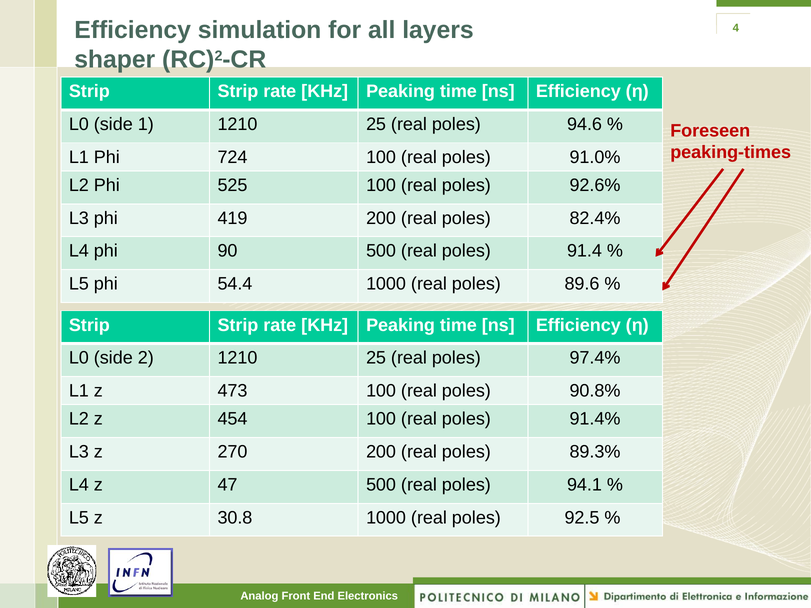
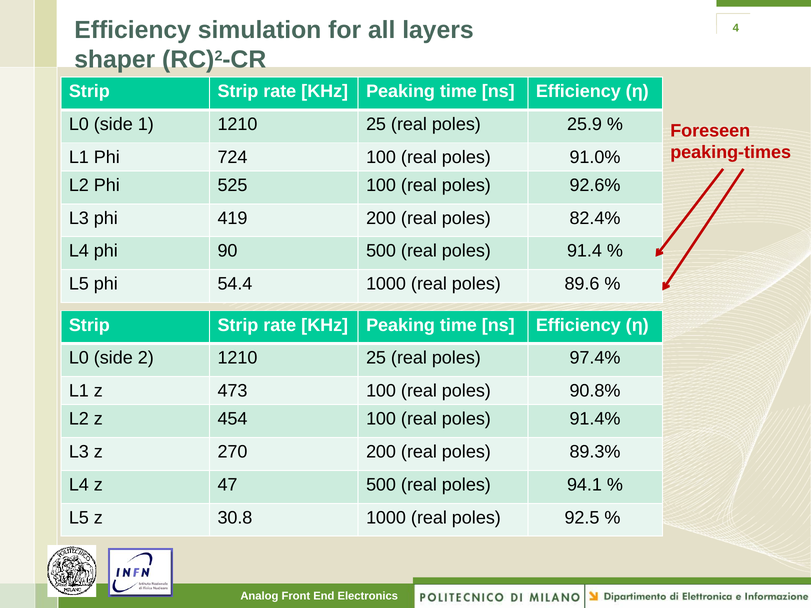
94.6: 94.6 -> 25.9
